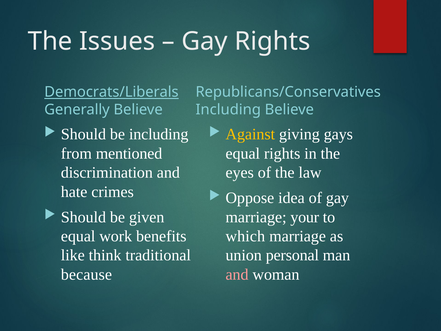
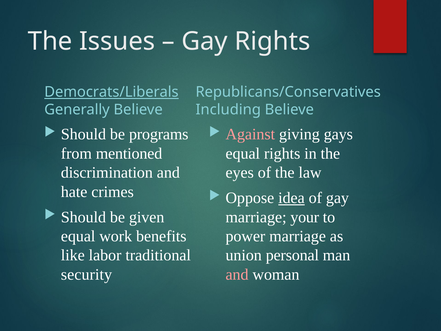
be including: including -> programs
Against colour: yellow -> pink
idea underline: none -> present
which: which -> power
think: think -> labor
because: because -> security
